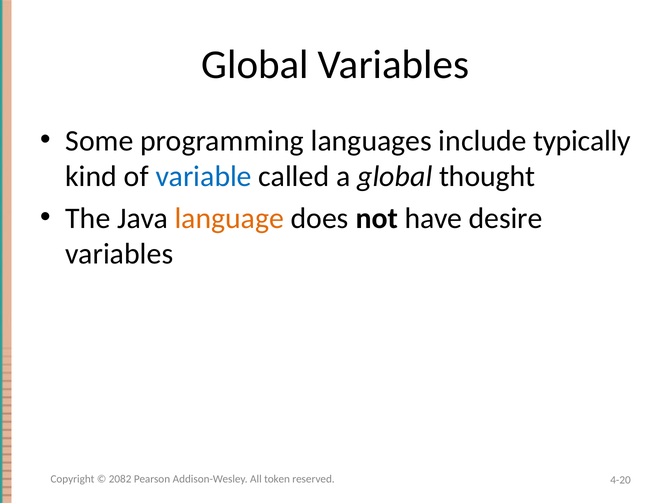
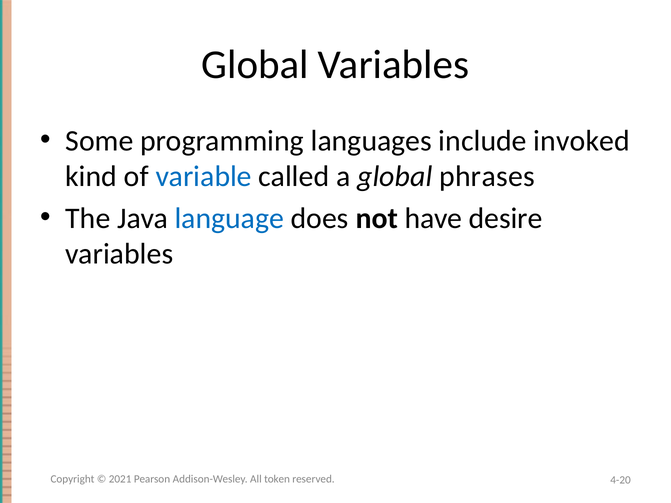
typically: typically -> invoked
thought: thought -> phrases
language colour: orange -> blue
2082: 2082 -> 2021
